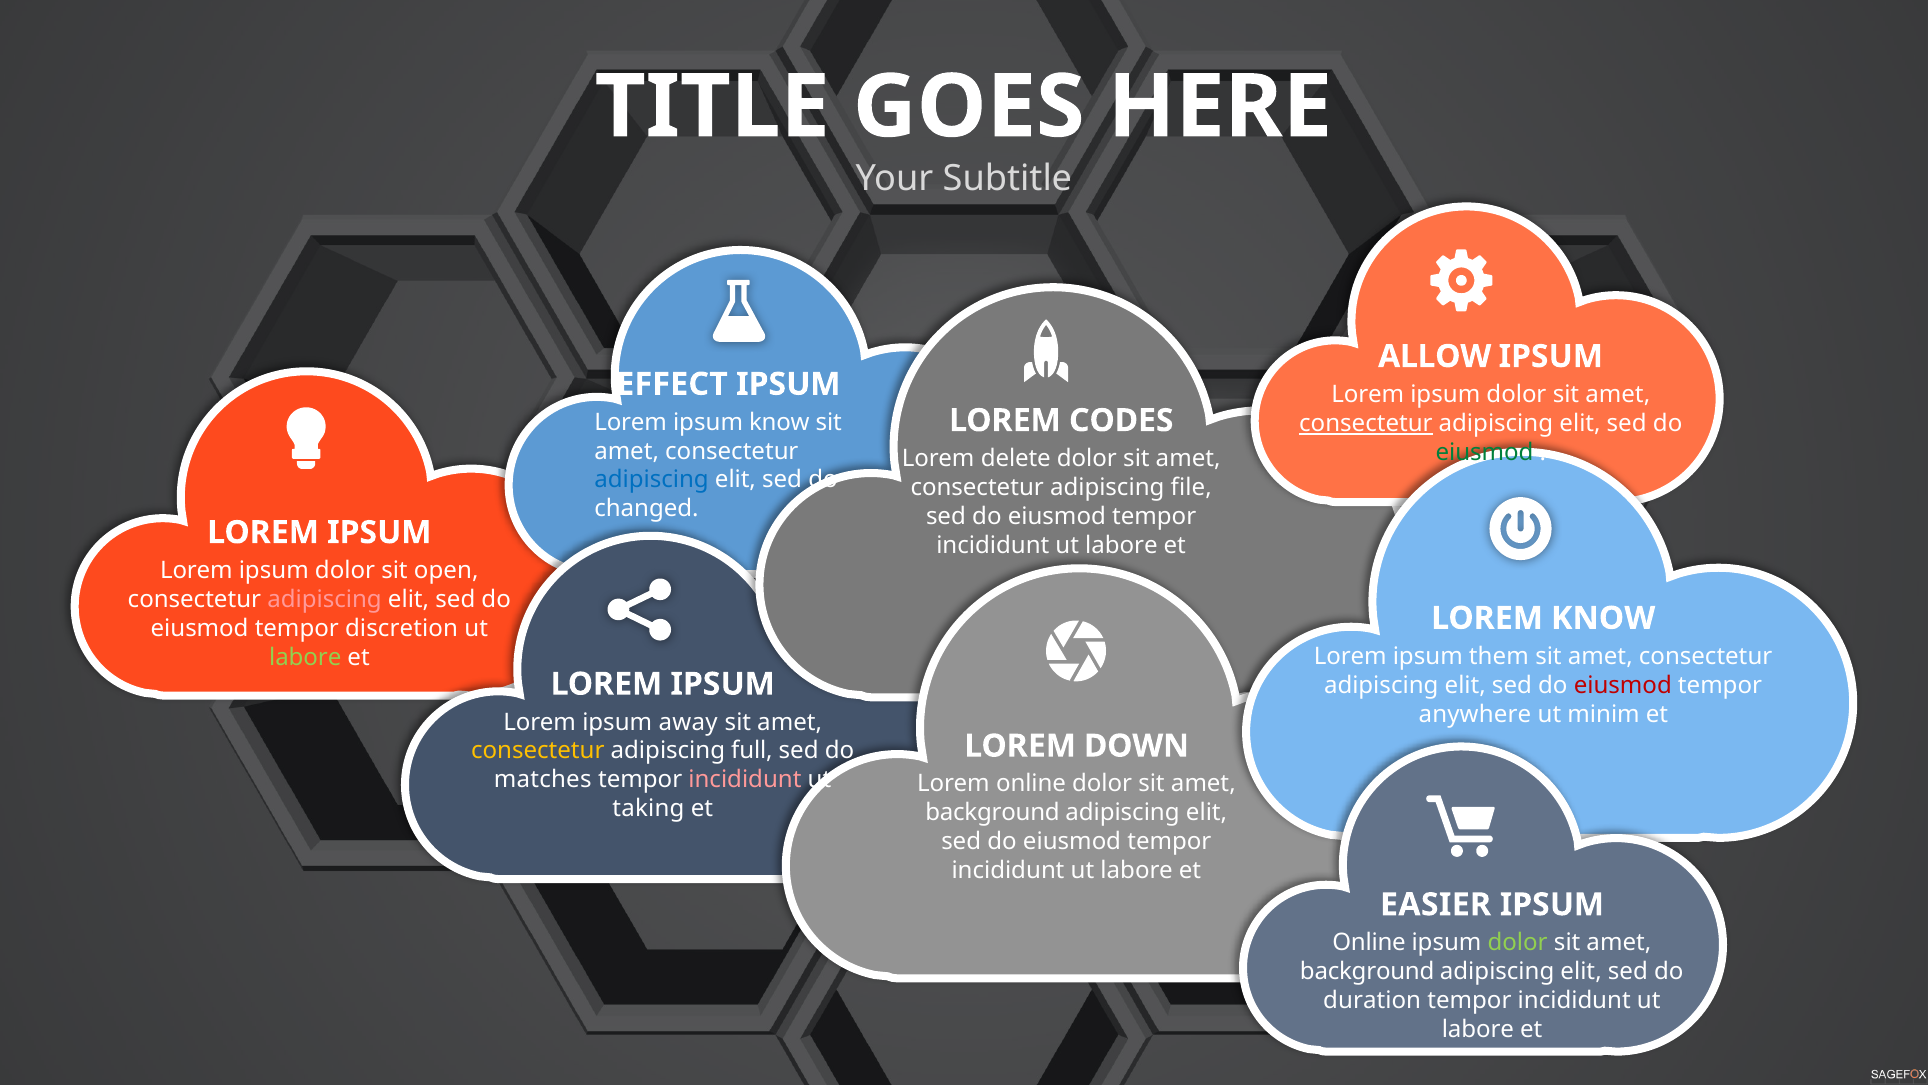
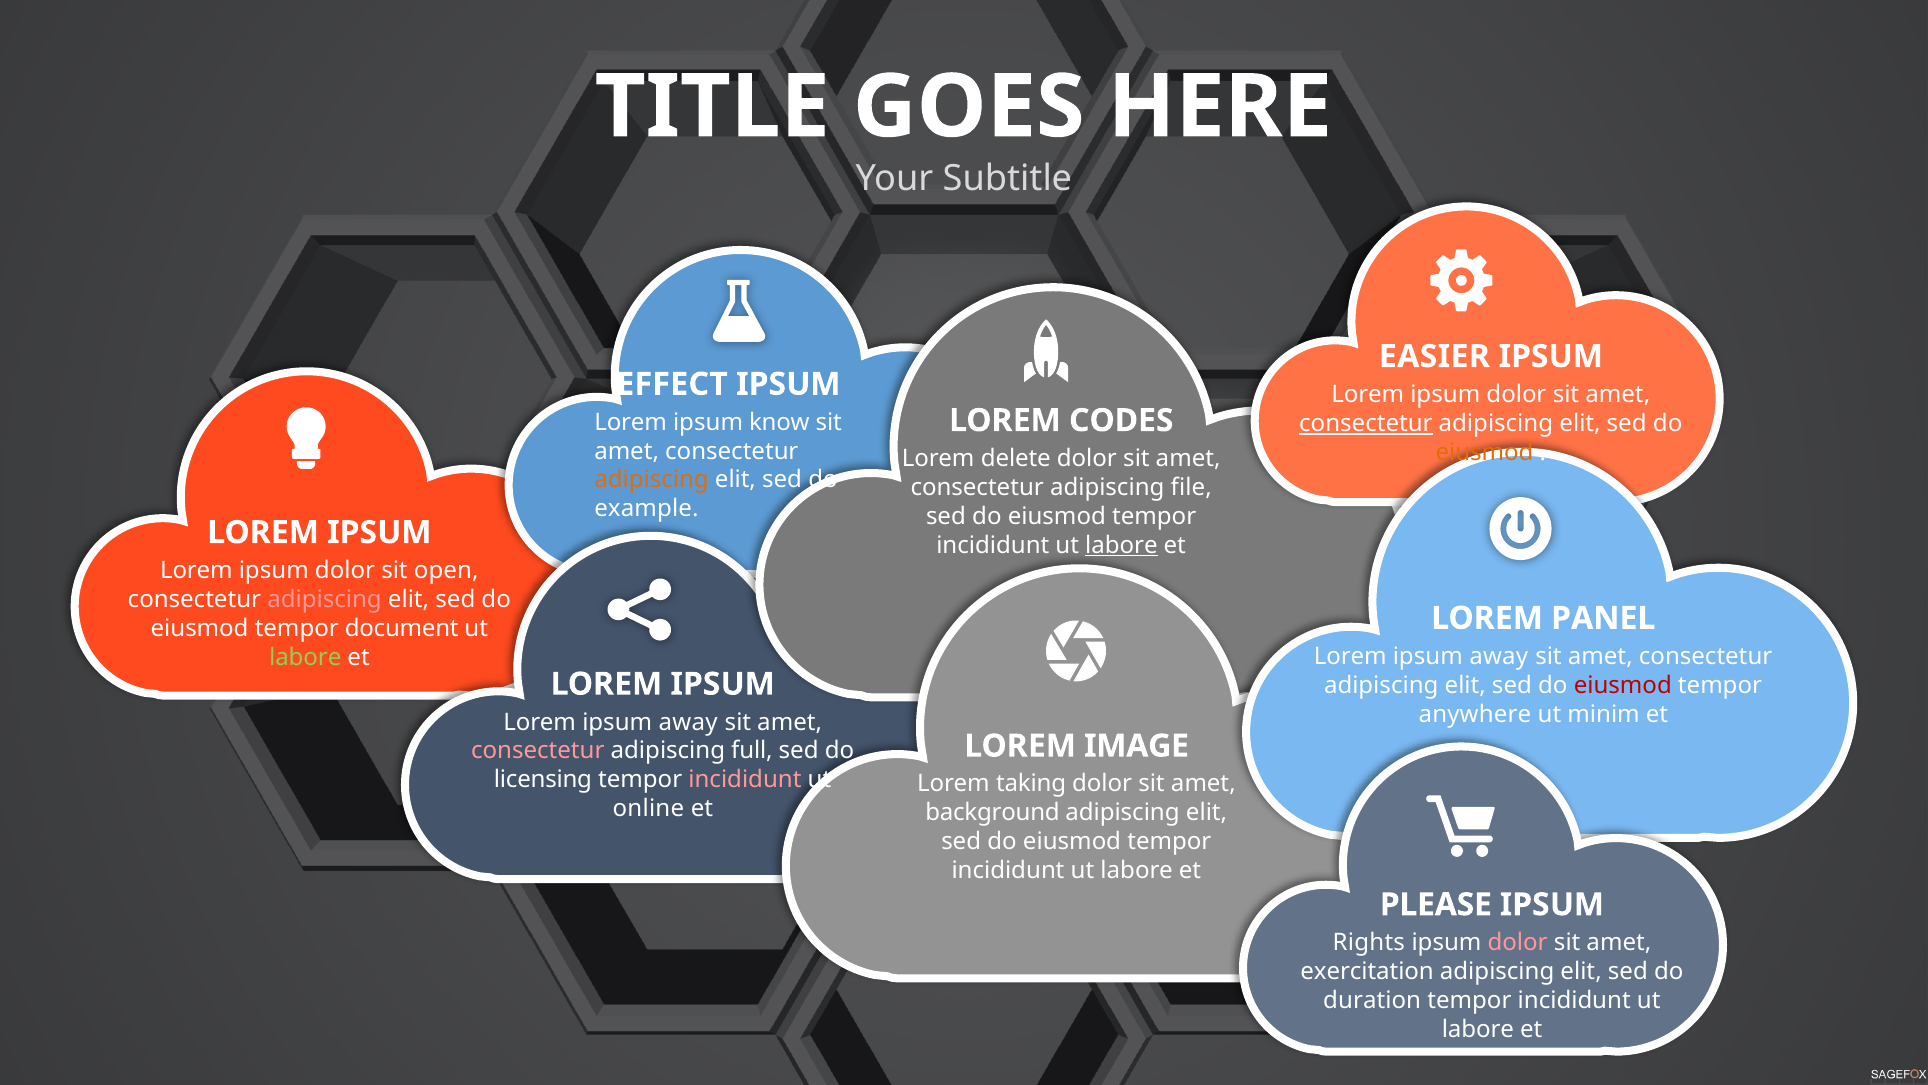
ALLOW: ALLOW -> EASIER
eiusmod at (1485, 452) colour: green -> orange
adipiscing at (652, 480) colour: blue -> orange
changed: changed -> example
labore at (1121, 545) underline: none -> present
LOREM KNOW: KNOW -> PANEL
discretion: discretion -> document
them at (1499, 656): them -> away
DOWN: DOWN -> IMAGE
consectetur at (538, 751) colour: yellow -> pink
matches: matches -> licensing
Lorem online: online -> taking
taking: taking -> online
EASIER: EASIER -> PLEASE
Online at (1369, 942): Online -> Rights
dolor at (1518, 942) colour: light green -> pink
background at (1367, 971): background -> exercitation
